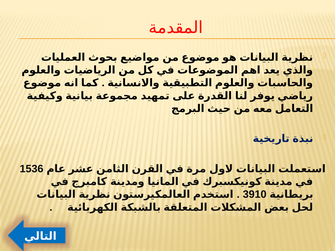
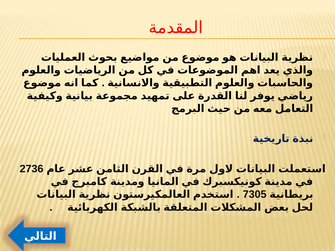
1536: 1536 -> 2736
3910: 3910 -> 7305
